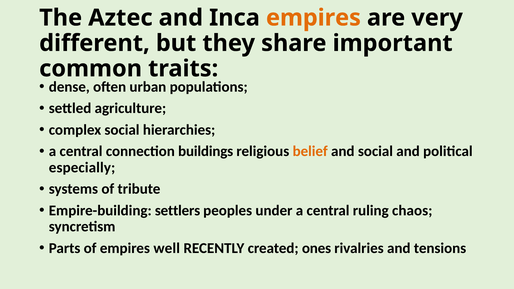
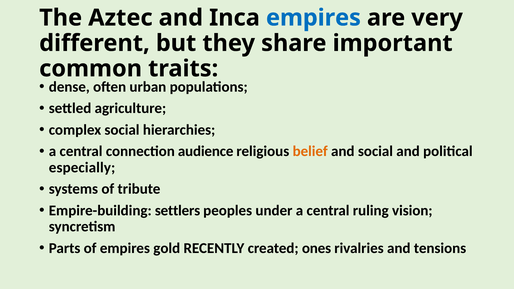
empires at (313, 18) colour: orange -> blue
buildings: buildings -> audience
chaos: chaos -> vision
well: well -> gold
